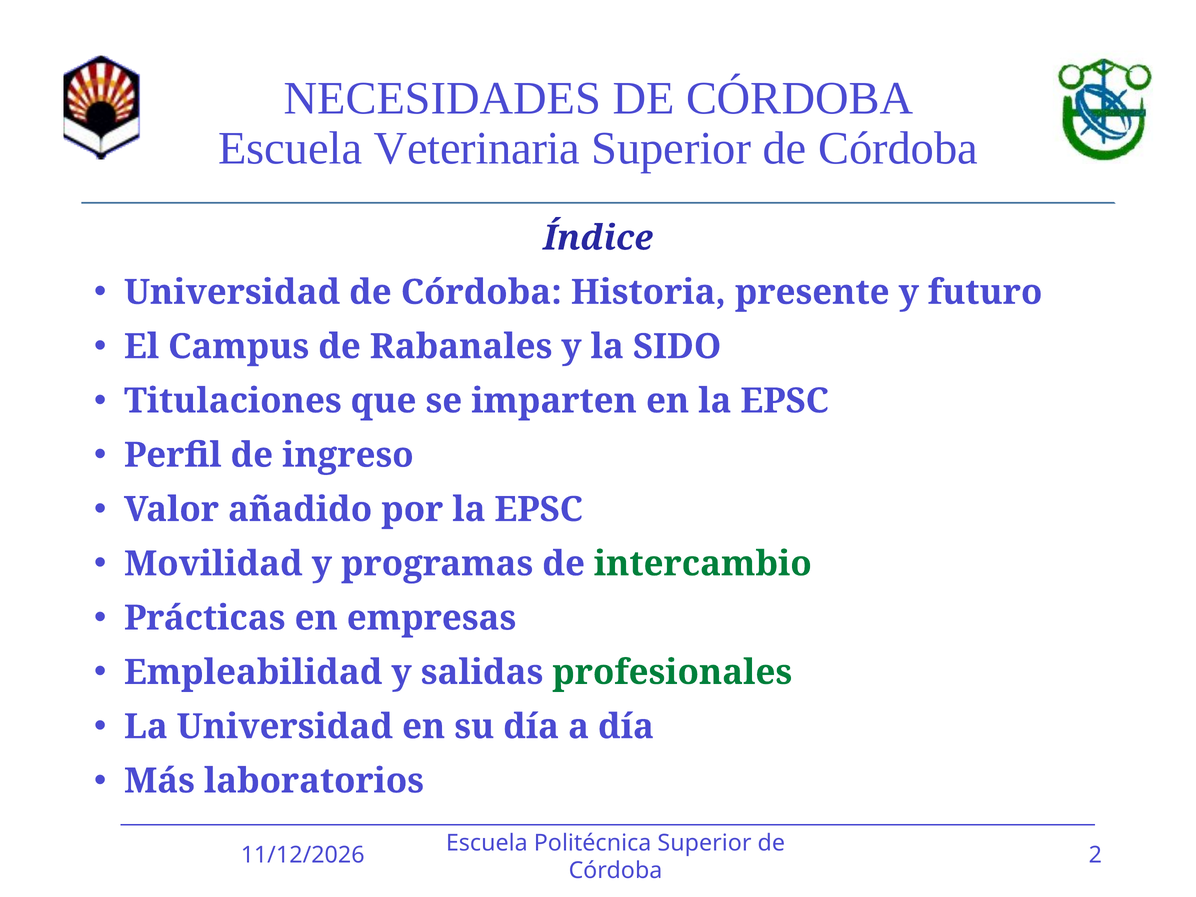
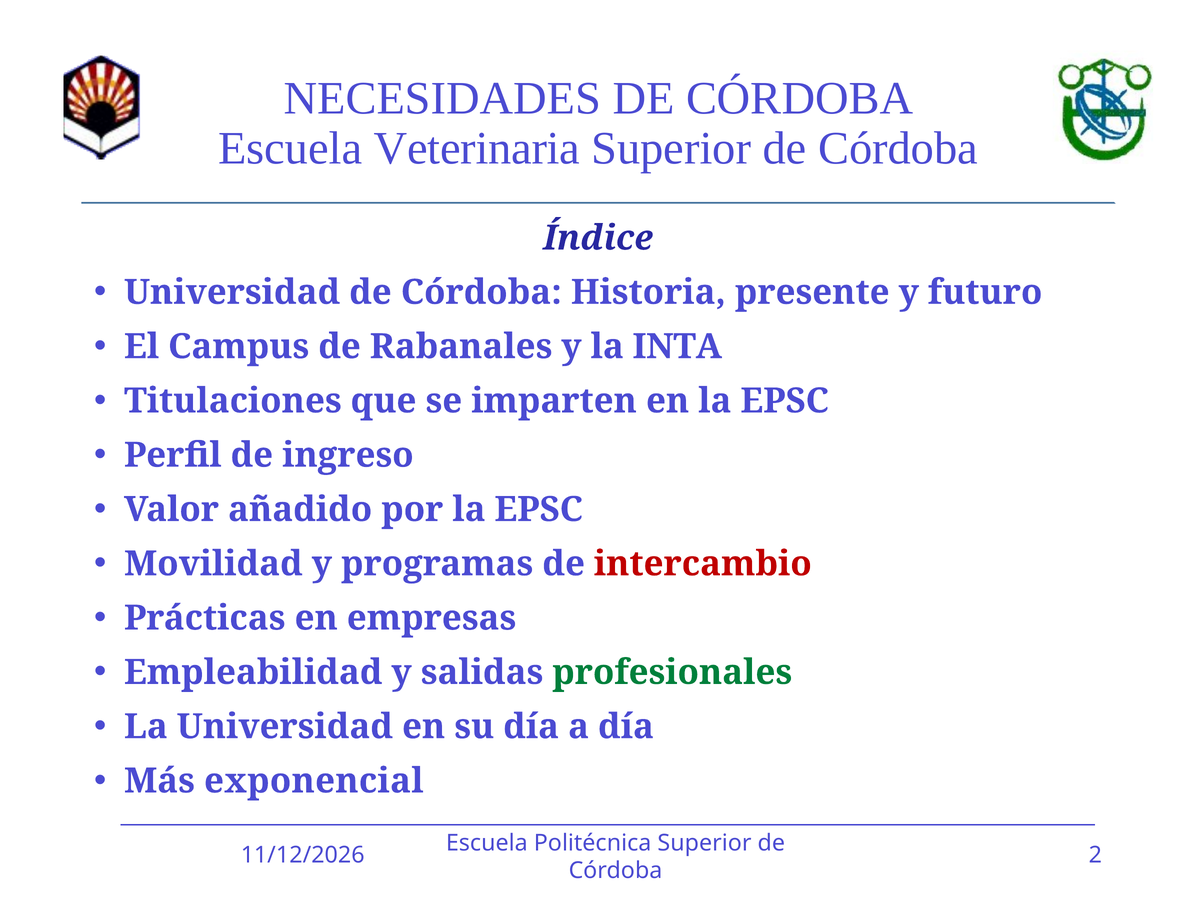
SIDO: SIDO -> INTA
intercambio colour: green -> red
laboratorios: laboratorios -> exponencial
